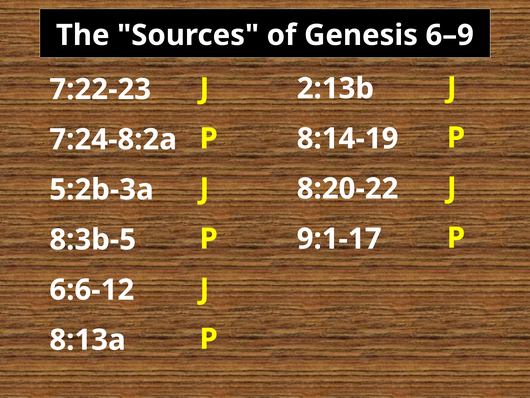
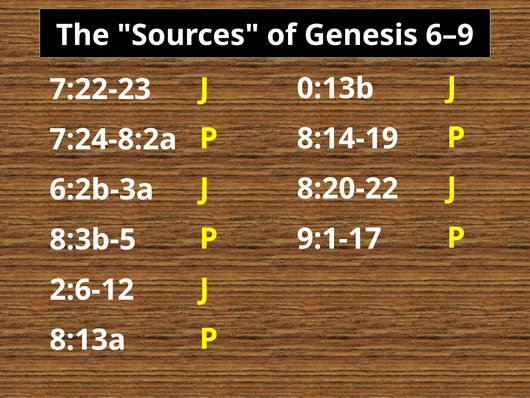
2:13b: 2:13b -> 0:13b
5:2b-3a: 5:2b-3a -> 6:2b-3a
6:6-12: 6:6-12 -> 2:6-12
